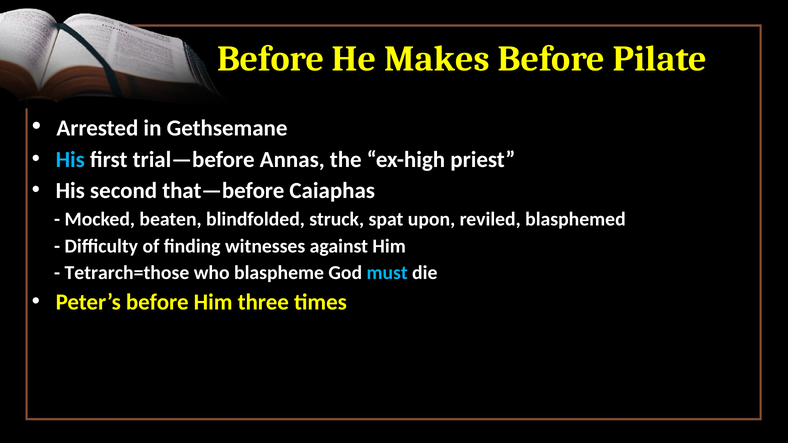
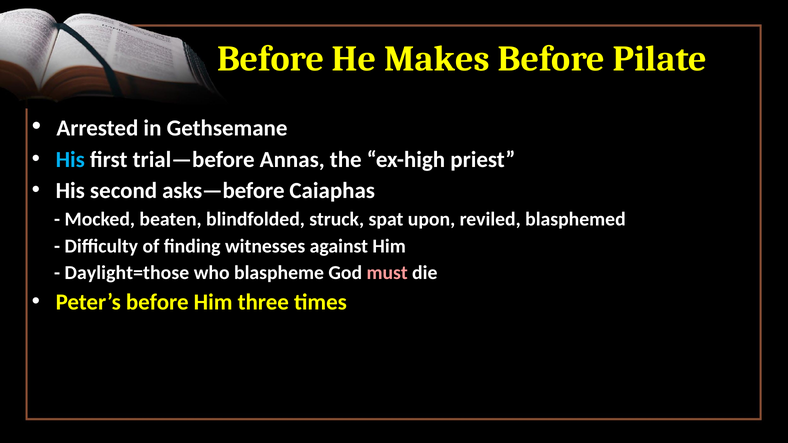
that—before: that—before -> asks—before
Tetrarch=those: Tetrarch=those -> Daylight=those
must colour: light blue -> pink
